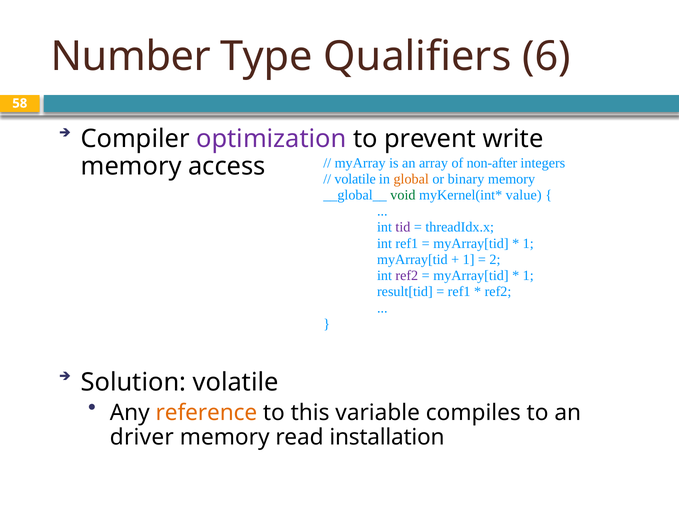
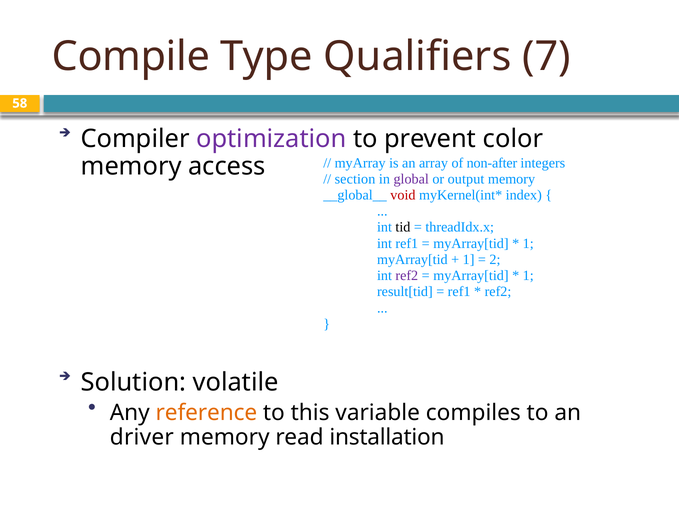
Number: Number -> Compile
6: 6 -> 7
write: write -> color
volatile at (355, 179): volatile -> section
global colour: orange -> purple
binary: binary -> output
void colour: green -> red
value: value -> index
tid colour: purple -> black
